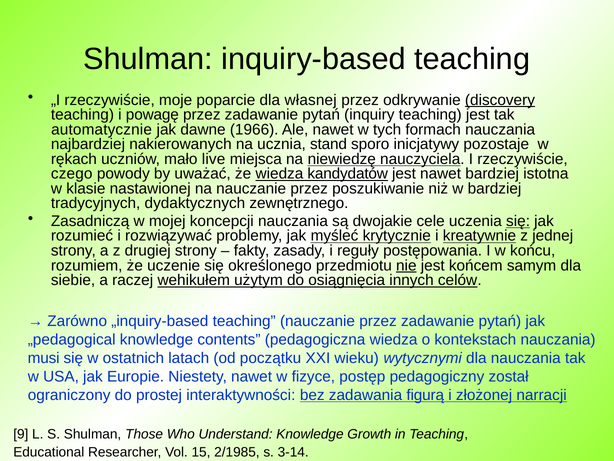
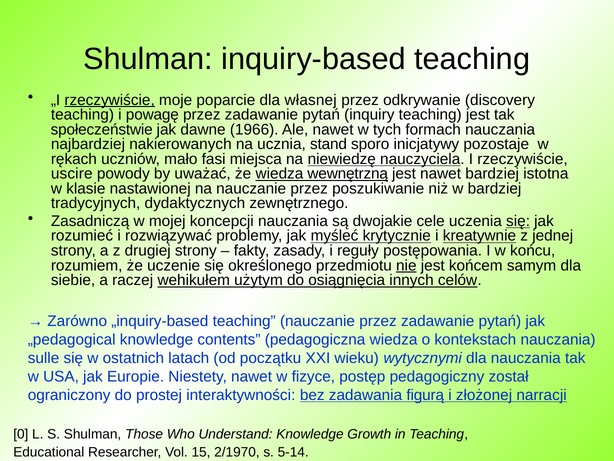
rzeczywiście at (110, 100) underline: none -> present
discovery underline: present -> none
automatycznie: automatycznie -> społeczeństwie
live: live -> fasi
czego: czego -> uscire
kandydatów: kandydatów -> wewnętrzną
musi: musi -> sulle
9: 9 -> 0
2/1985: 2/1985 -> 2/1970
3-14: 3-14 -> 5-14
